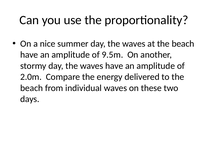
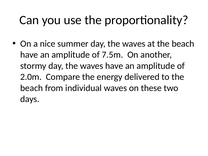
9.5m: 9.5m -> 7.5m
